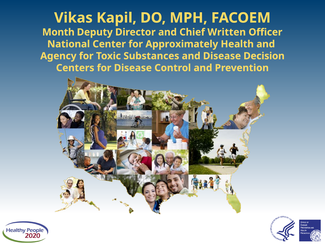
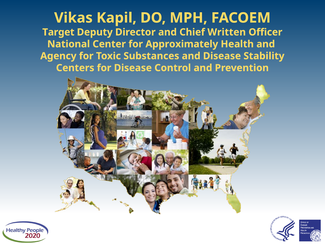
Month: Month -> Target
Decision: Decision -> Stability
